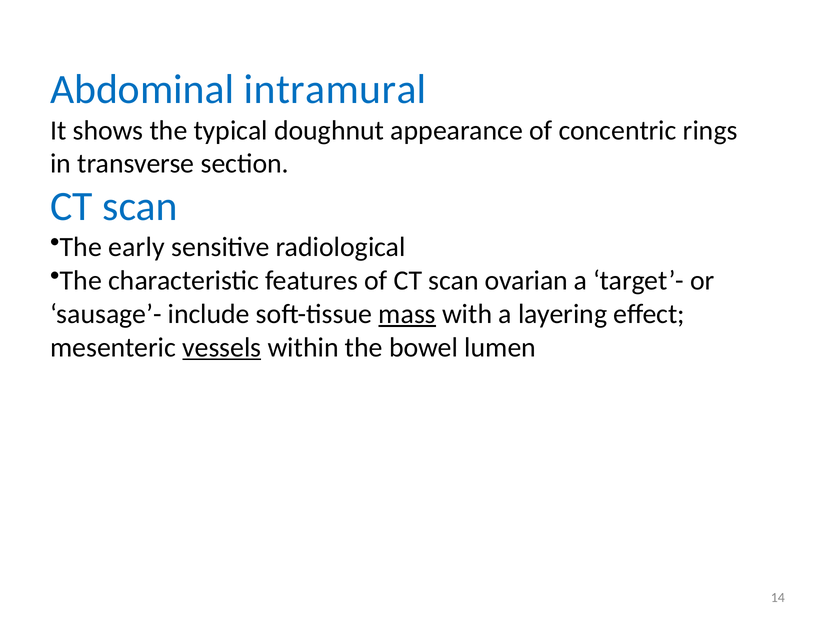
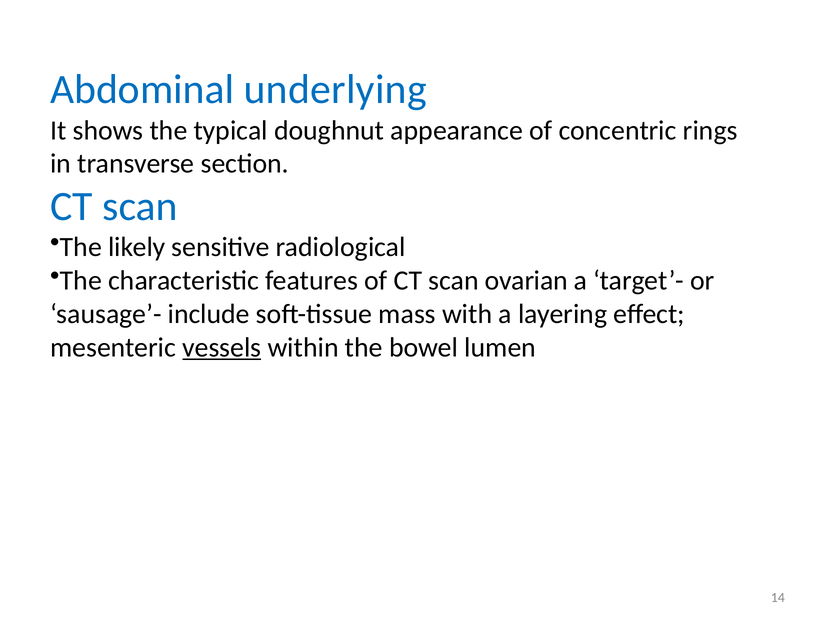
intramural: intramural -> underlying
early: early -> likely
mass underline: present -> none
